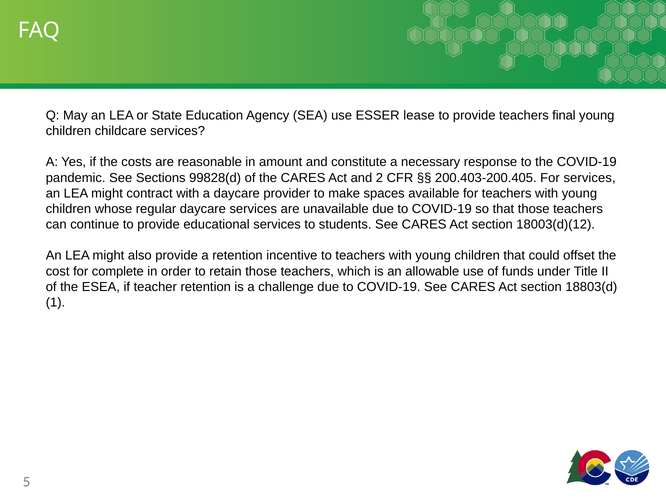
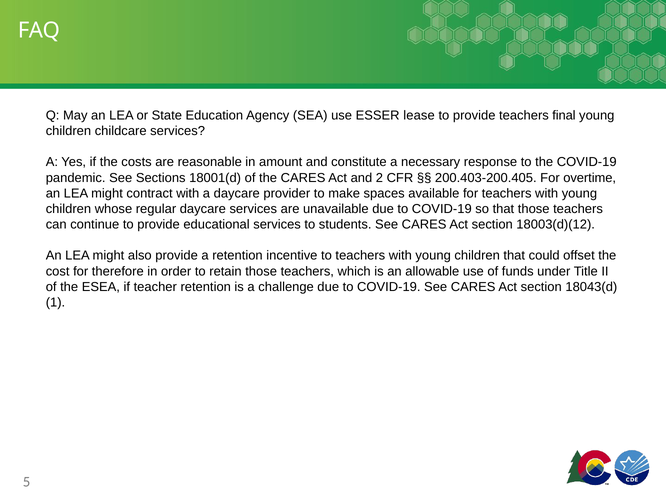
99828(d: 99828(d -> 18001(d
For services: services -> overtime
complete: complete -> therefore
18803(d: 18803(d -> 18043(d
